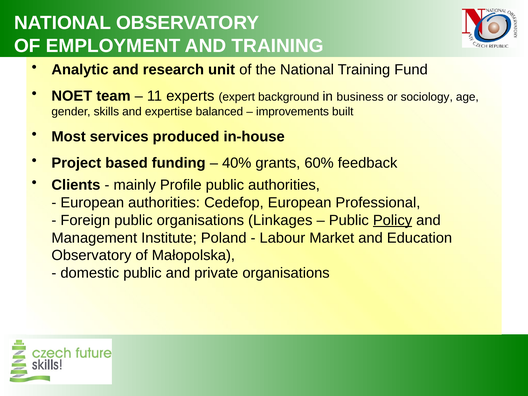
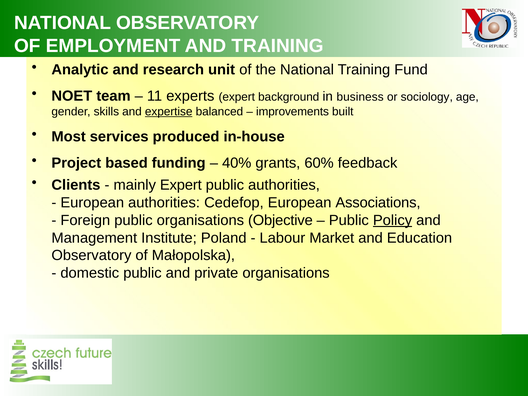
expertise underline: none -> present
mainly Profile: Profile -> Expert
Professional: Professional -> Associations
Linkages: Linkages -> Objective
